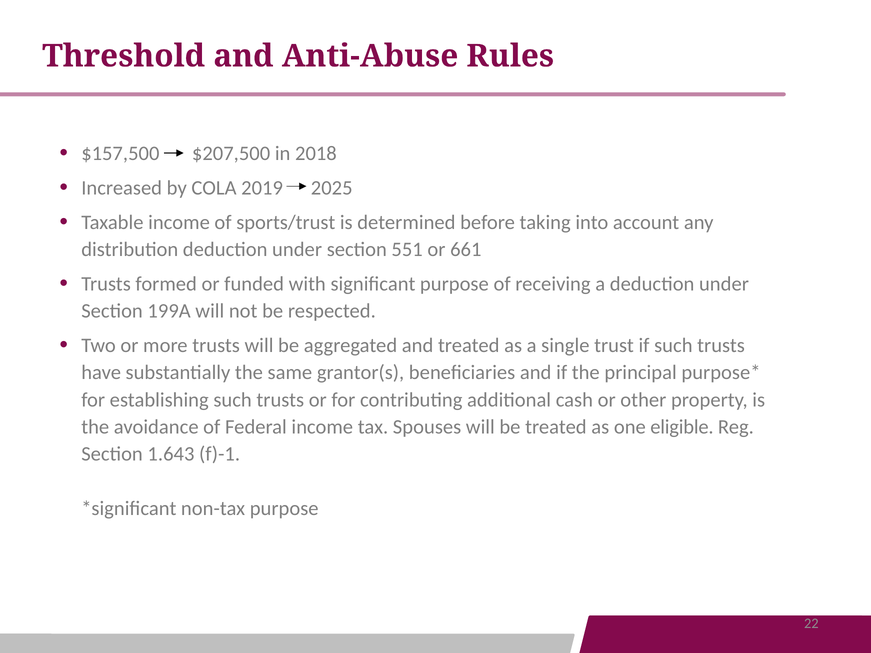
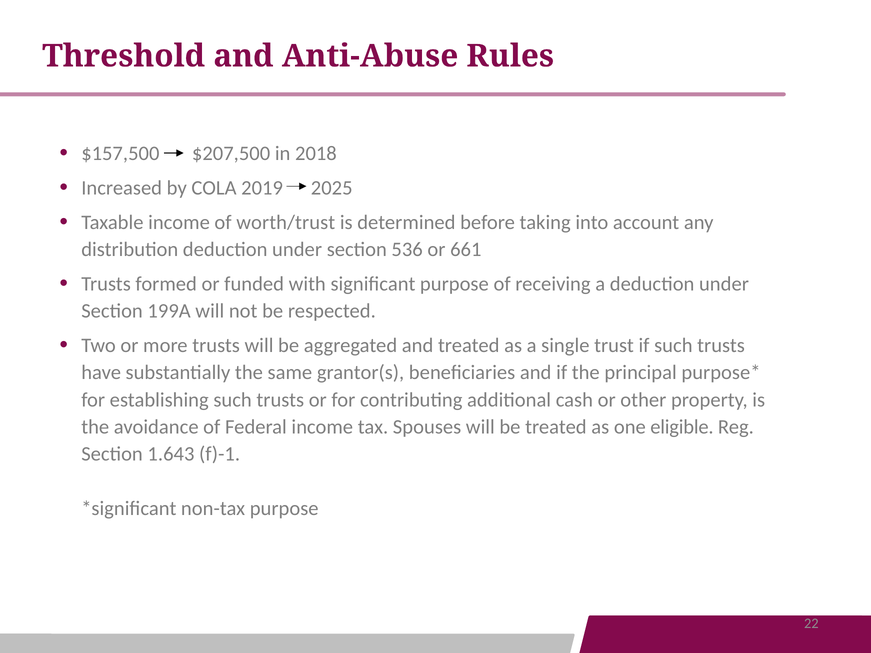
sports/trust: sports/trust -> worth/trust
551: 551 -> 536
